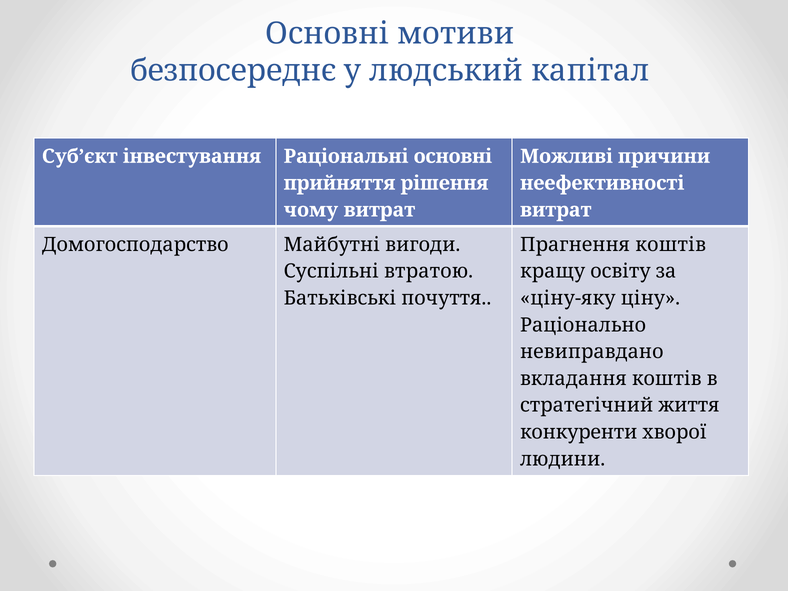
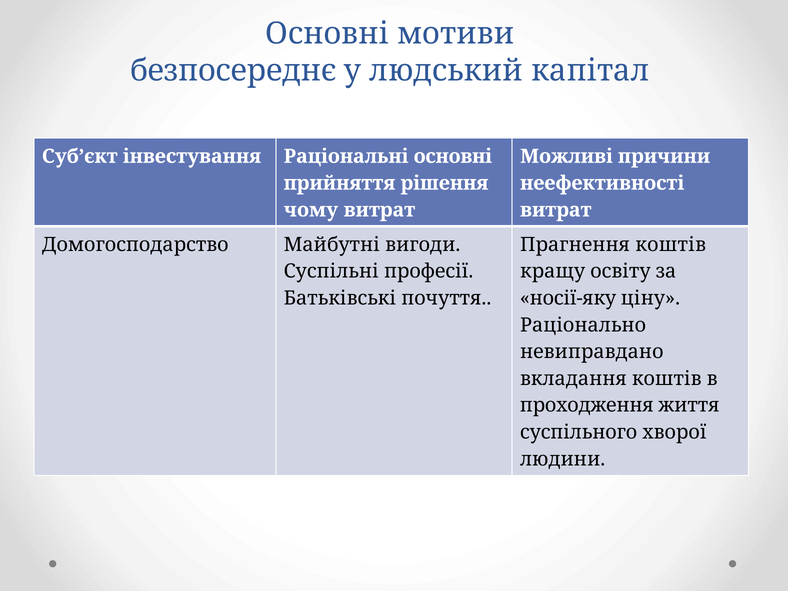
втратою: втратою -> професії
ціну-яку: ціну-яку -> носії-яку
стратегічний: стратегічний -> проходження
конкуренти: конкуренти -> суспільного
